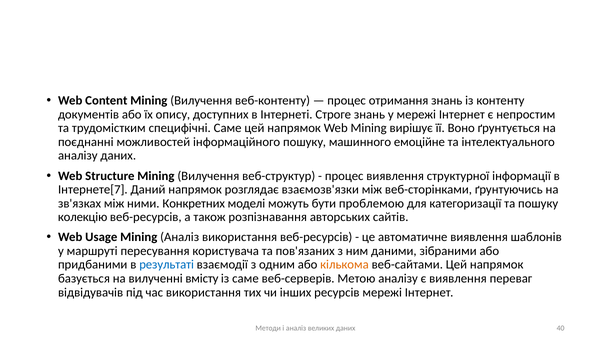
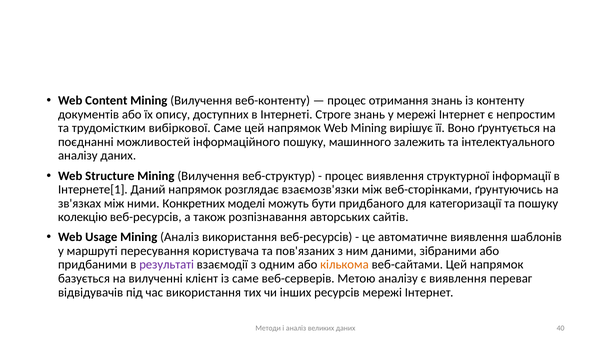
специфічні: специфічні -> вибіркової
емоційне: емоційне -> залежить
Інтернете[7: Інтернете[7 -> Інтернете[1
проблемою: проблемою -> придбаного
результаті colour: blue -> purple
вмісту: вмісту -> клієнт
